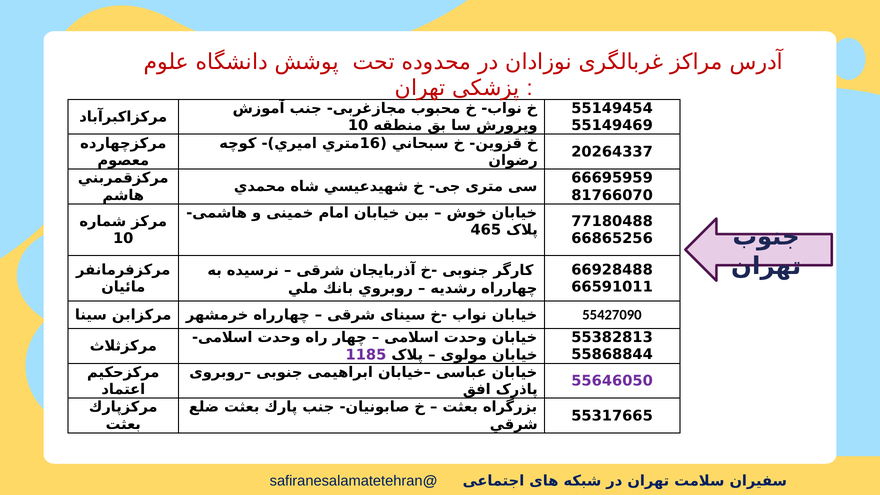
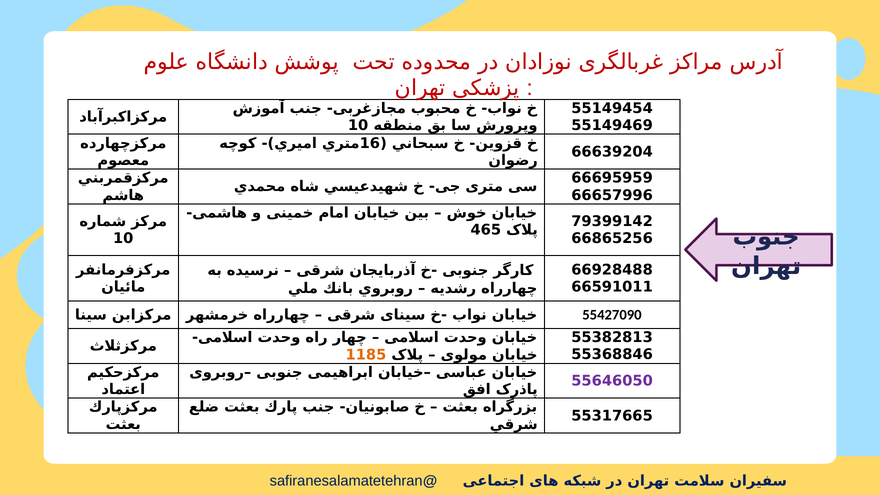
20264337: 20264337 -> 66639204
81766070: 81766070 -> 66657996
77180488: 77180488 -> 79399142
55868844: 55868844 -> 55368846
1185 colour: purple -> orange
